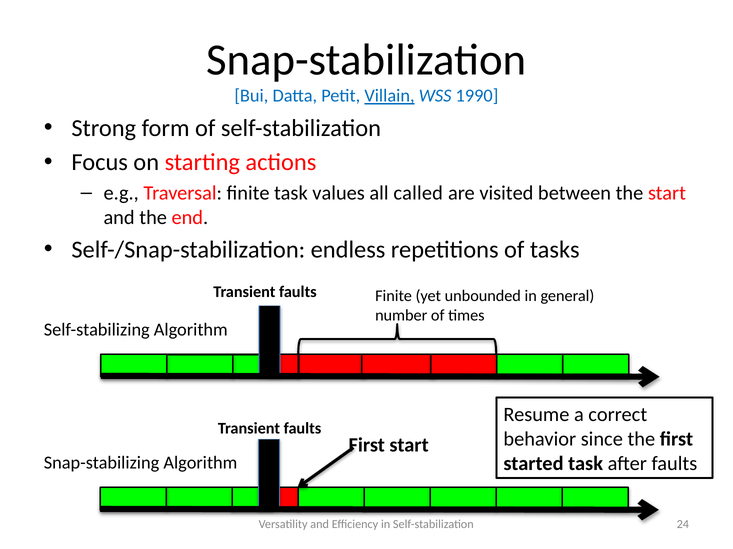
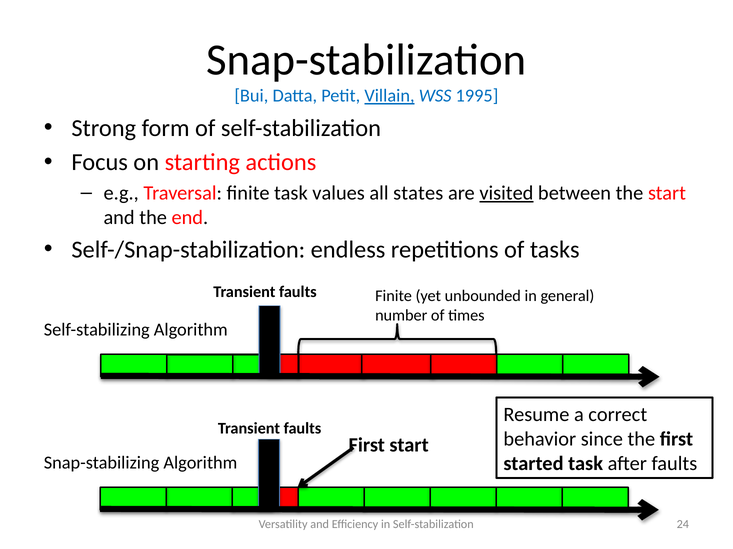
1990: 1990 -> 1995
called: called -> states
visited underline: none -> present
